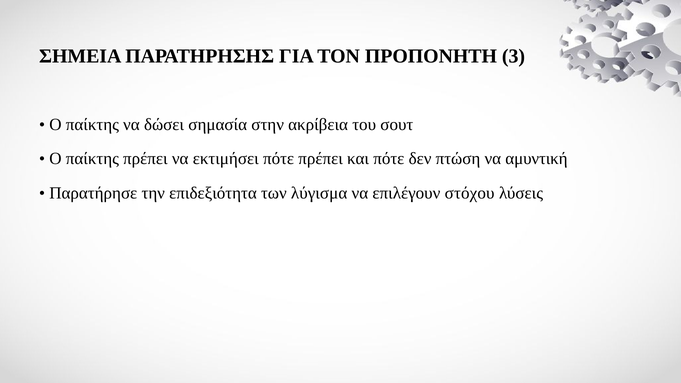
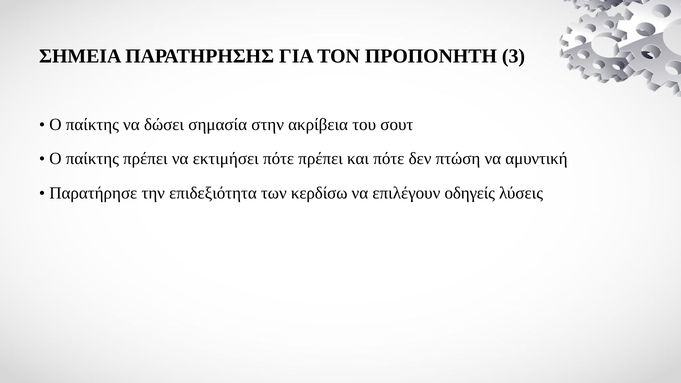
λύγισμα: λύγισμα -> κερδίσω
στόχου: στόχου -> οδηγείς
